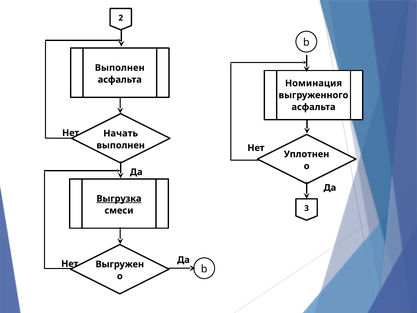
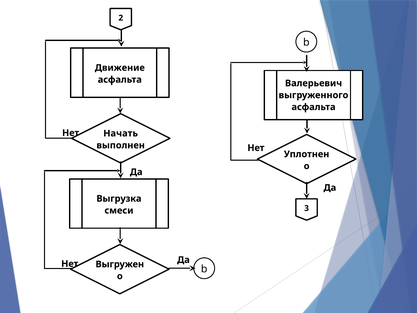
Выполнен at (120, 68): Выполнен -> Движение
Номинация: Номинация -> Валерьевич
Выгрузка underline: present -> none
